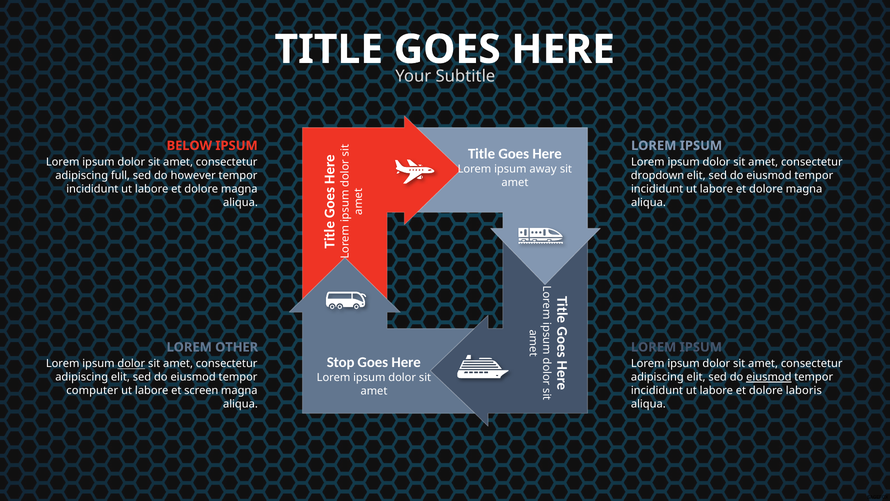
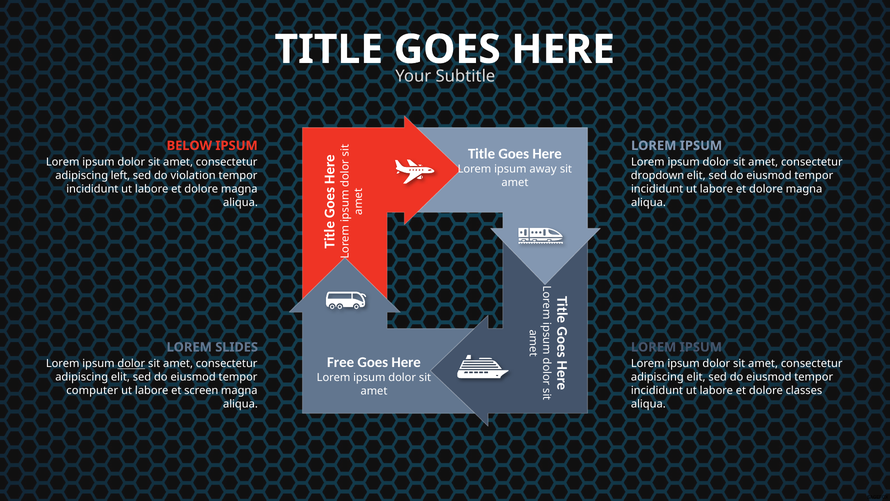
full: full -> left
however: however -> violation
OTHER: OTHER -> SLIDES
Stop: Stop -> Free
eiusmod at (769, 377) underline: present -> none
laboris: laboris -> classes
